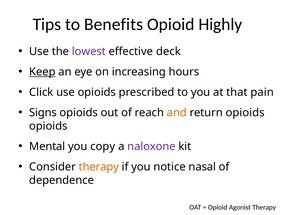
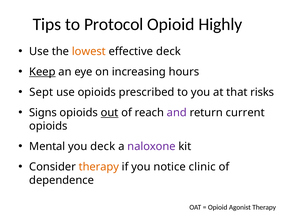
Benefits: Benefits -> Protocol
lowest colour: purple -> orange
Click: Click -> Sept
pain: pain -> risks
out underline: none -> present
and colour: orange -> purple
return opioids: opioids -> current
you copy: copy -> deck
nasal: nasal -> clinic
